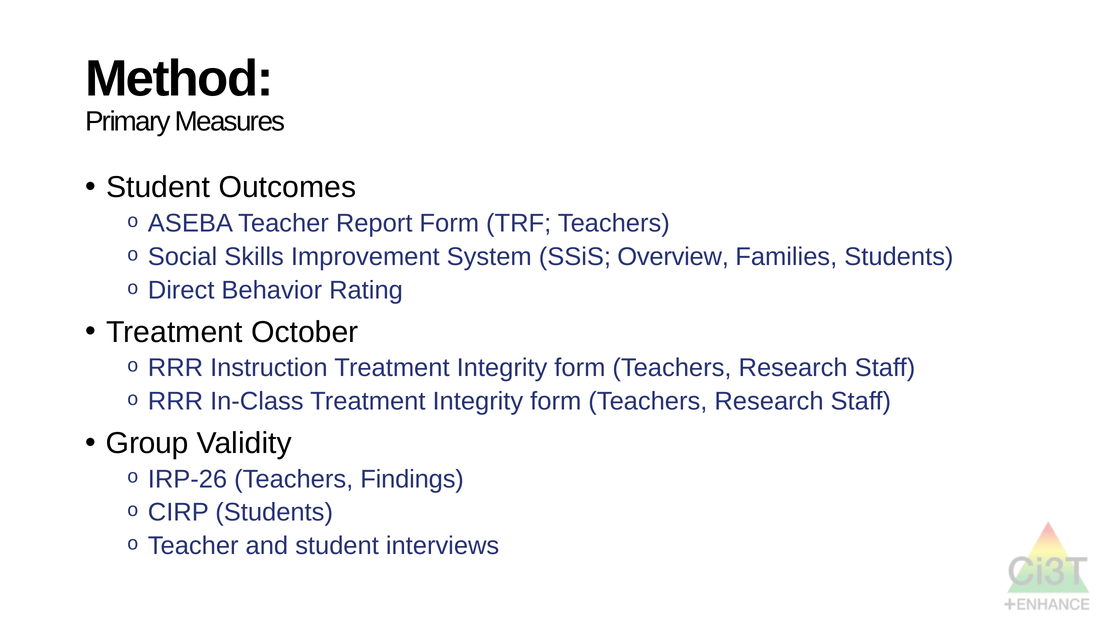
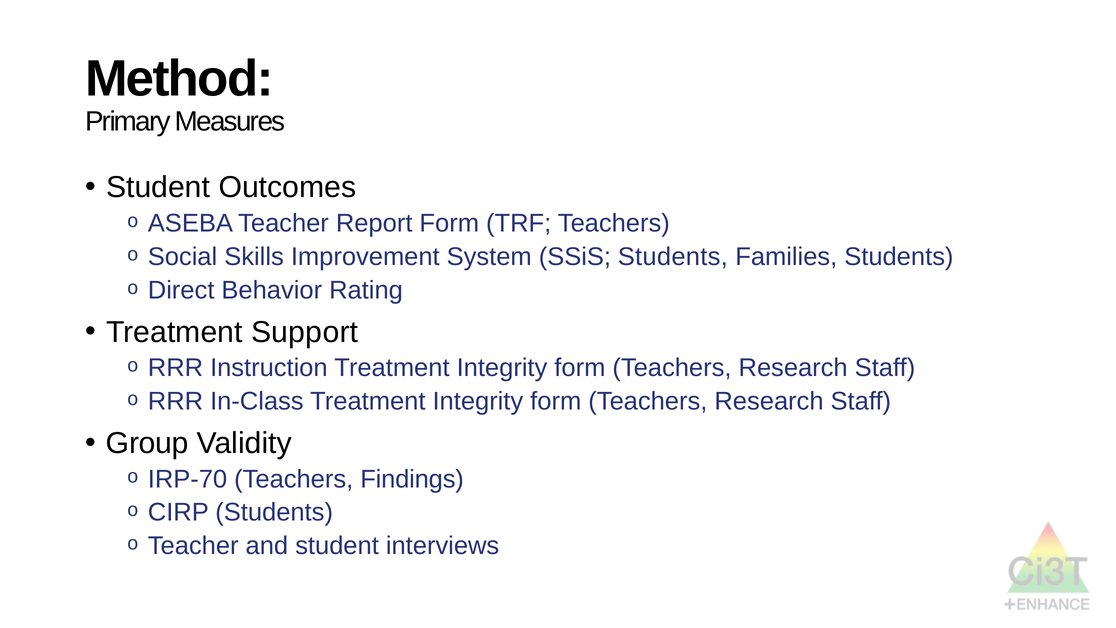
SSiS Overview: Overview -> Students
October: October -> Support
IRP-26: IRP-26 -> IRP-70
